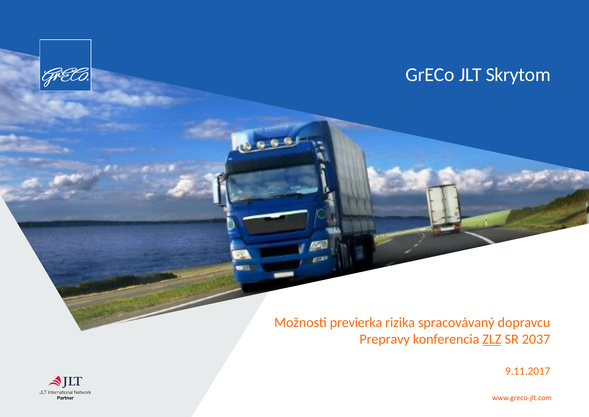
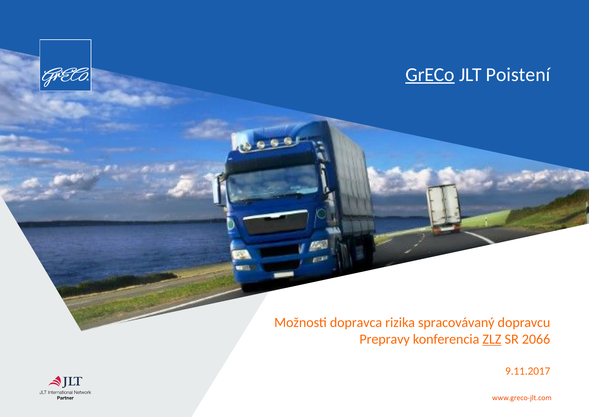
GrECo underline: none -> present
Skrytom: Skrytom -> Poistení
previerka: previerka -> dopravca
2037: 2037 -> 2066
